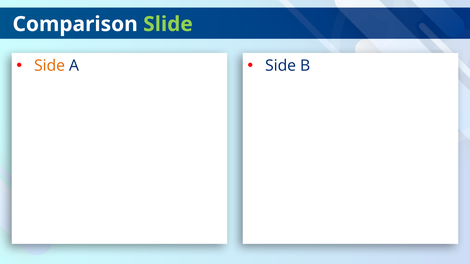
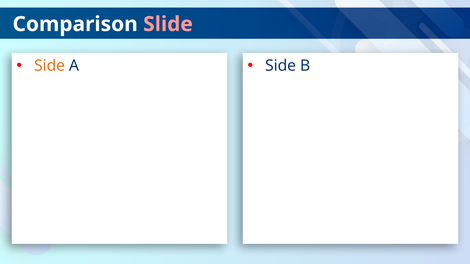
Slide colour: light green -> pink
